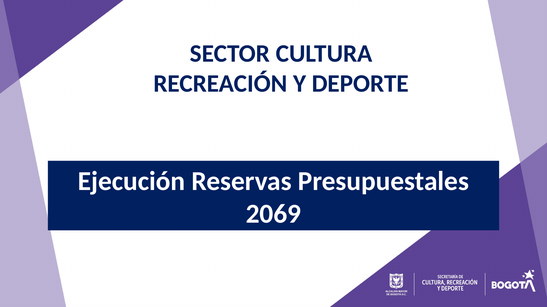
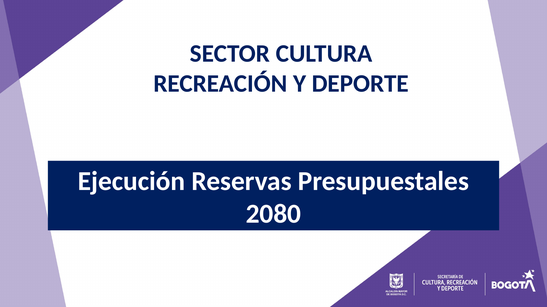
2069: 2069 -> 2080
